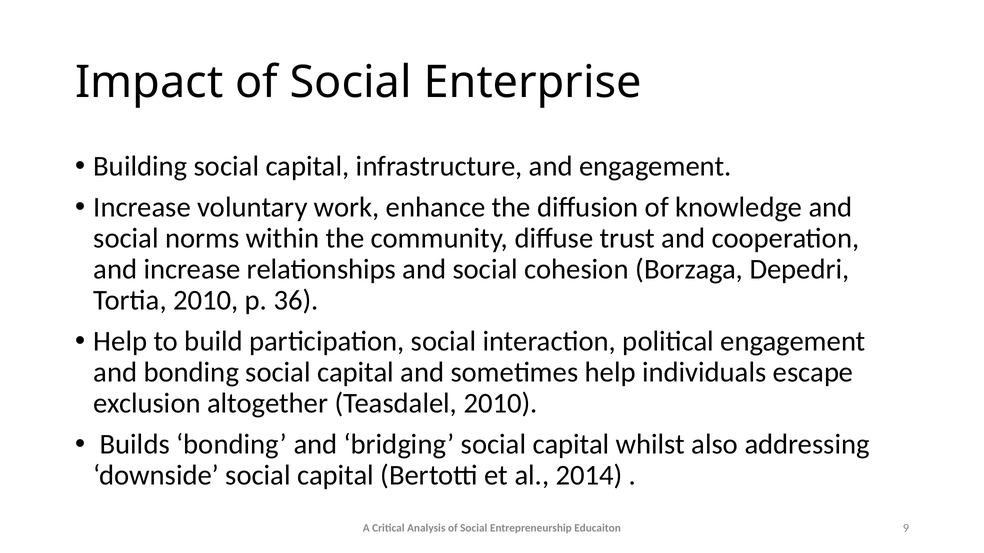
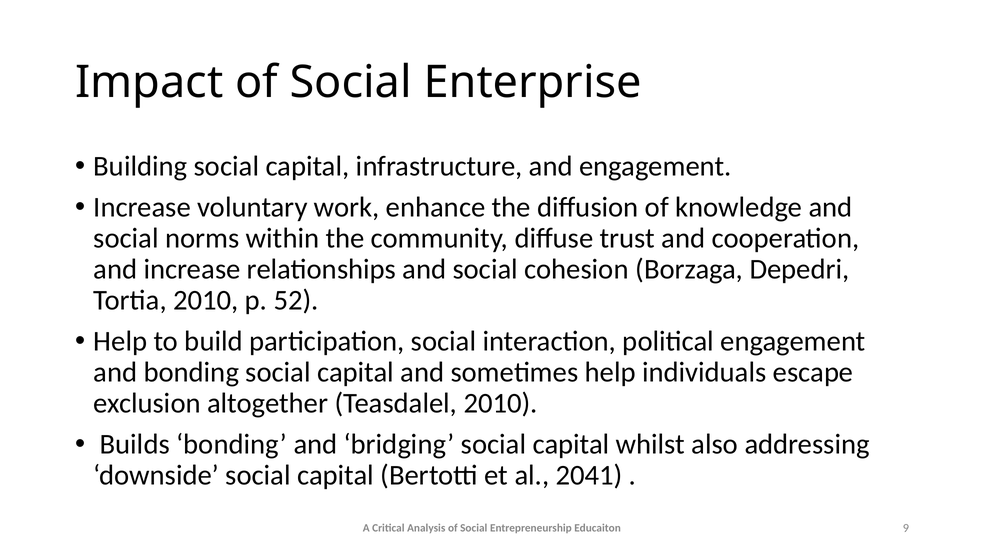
36: 36 -> 52
2014: 2014 -> 2041
